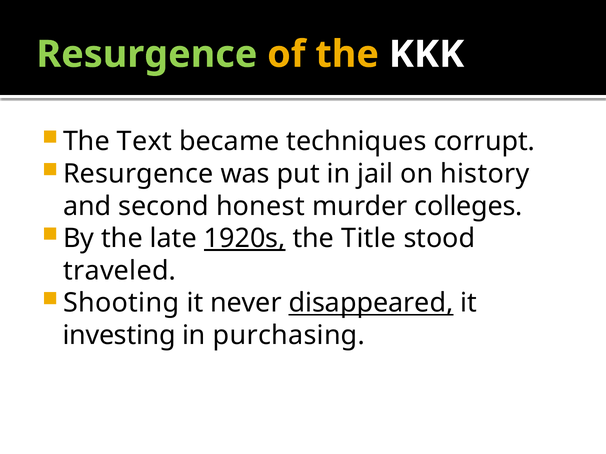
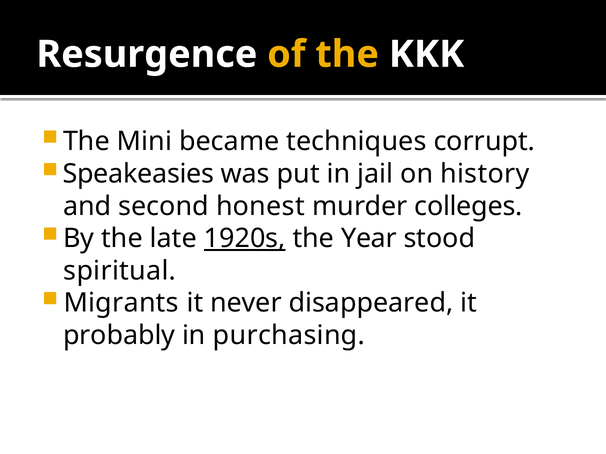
Resurgence at (147, 54) colour: light green -> white
Text: Text -> Mini
Resurgence at (138, 174): Resurgence -> Speakeasies
Title: Title -> Year
traveled: traveled -> spiritual
Shooting: Shooting -> Migrants
disappeared underline: present -> none
investing: investing -> probably
